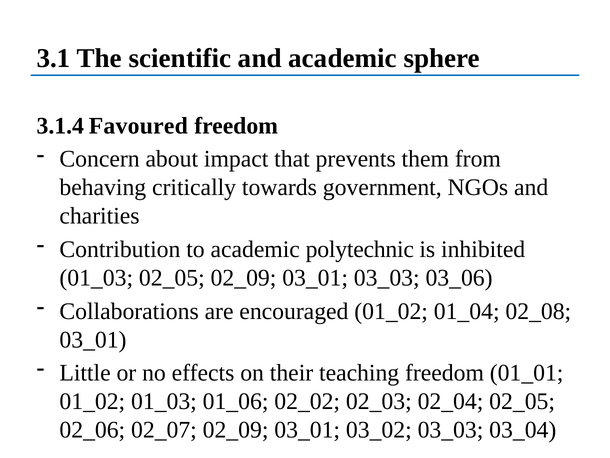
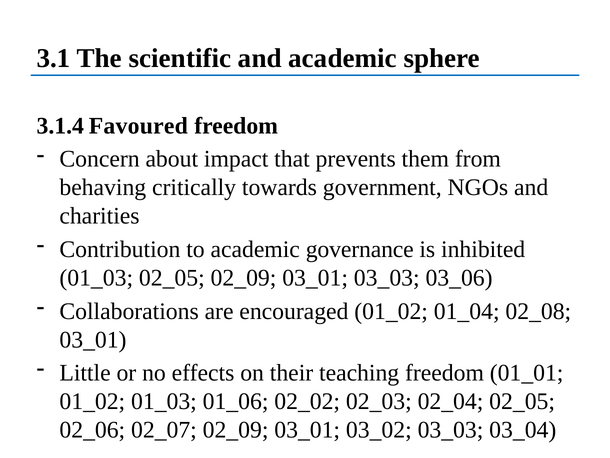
polytechnic: polytechnic -> governance
